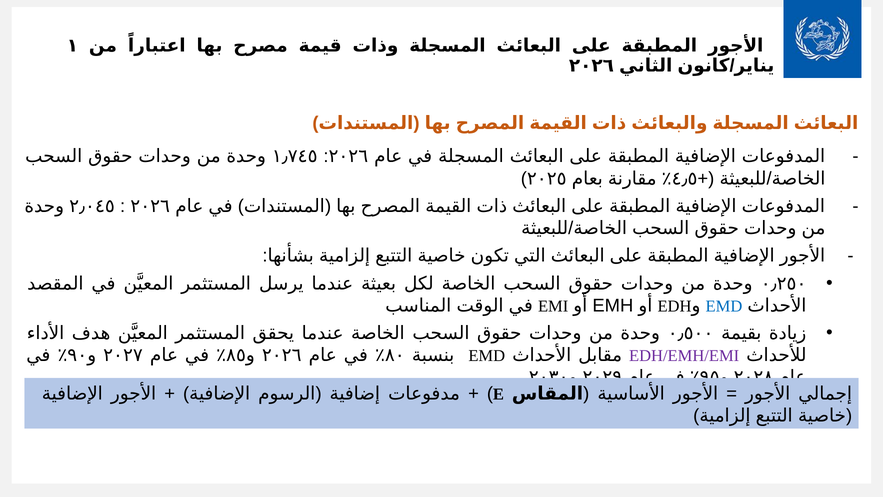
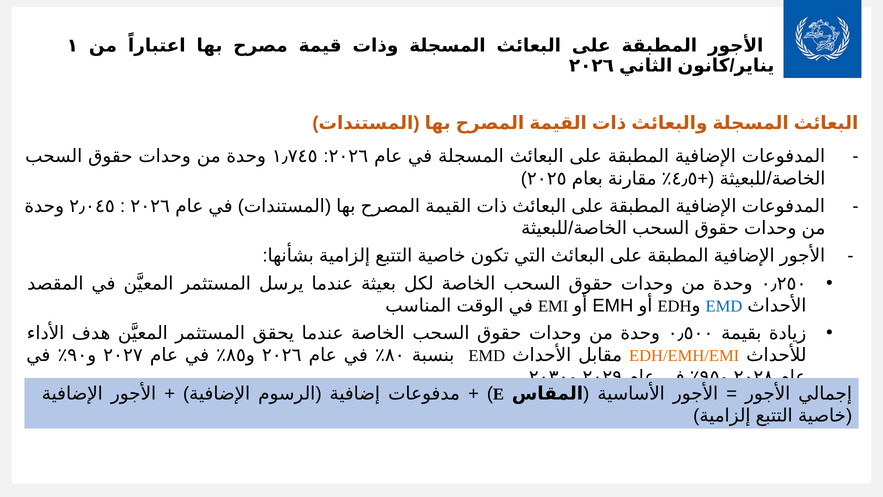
EDH/EMH/EMI colour: purple -> orange
